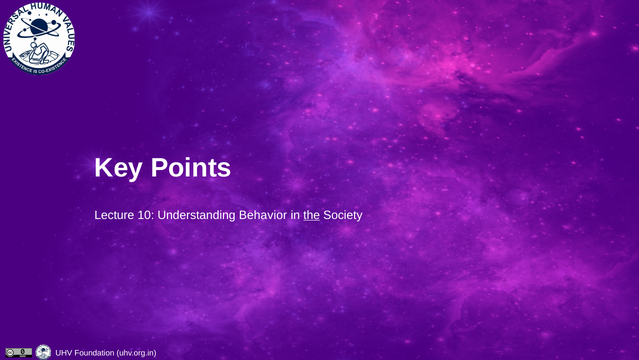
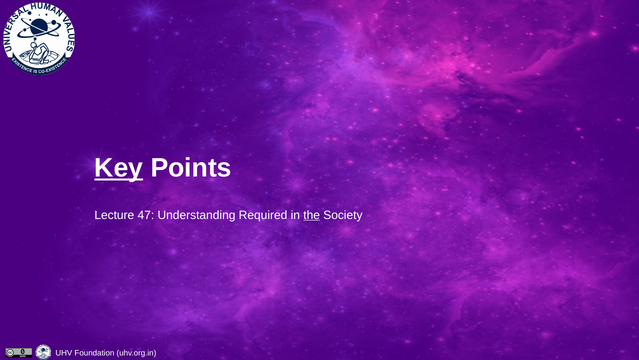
Key underline: none -> present
10: 10 -> 47
Behavior: Behavior -> Required
